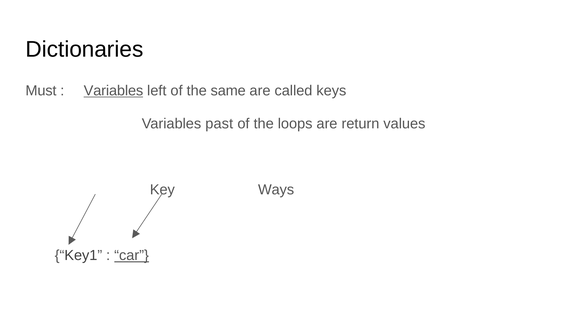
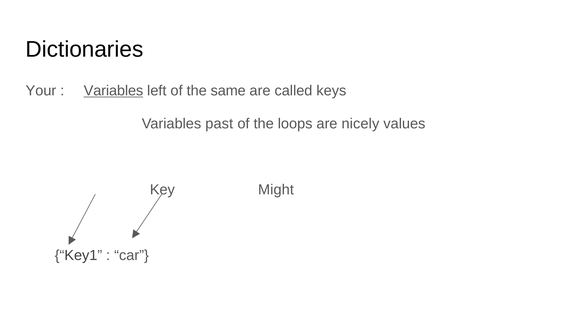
Must: Must -> Your
return: return -> nicely
Ways: Ways -> Might
car underline: present -> none
